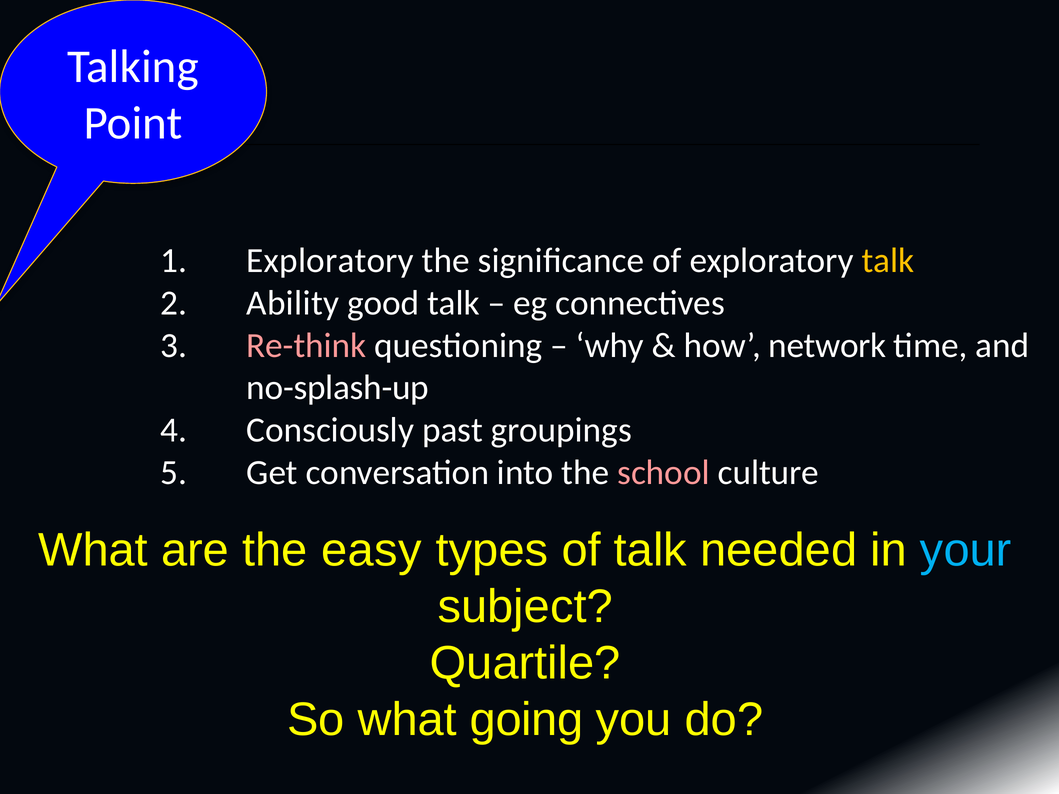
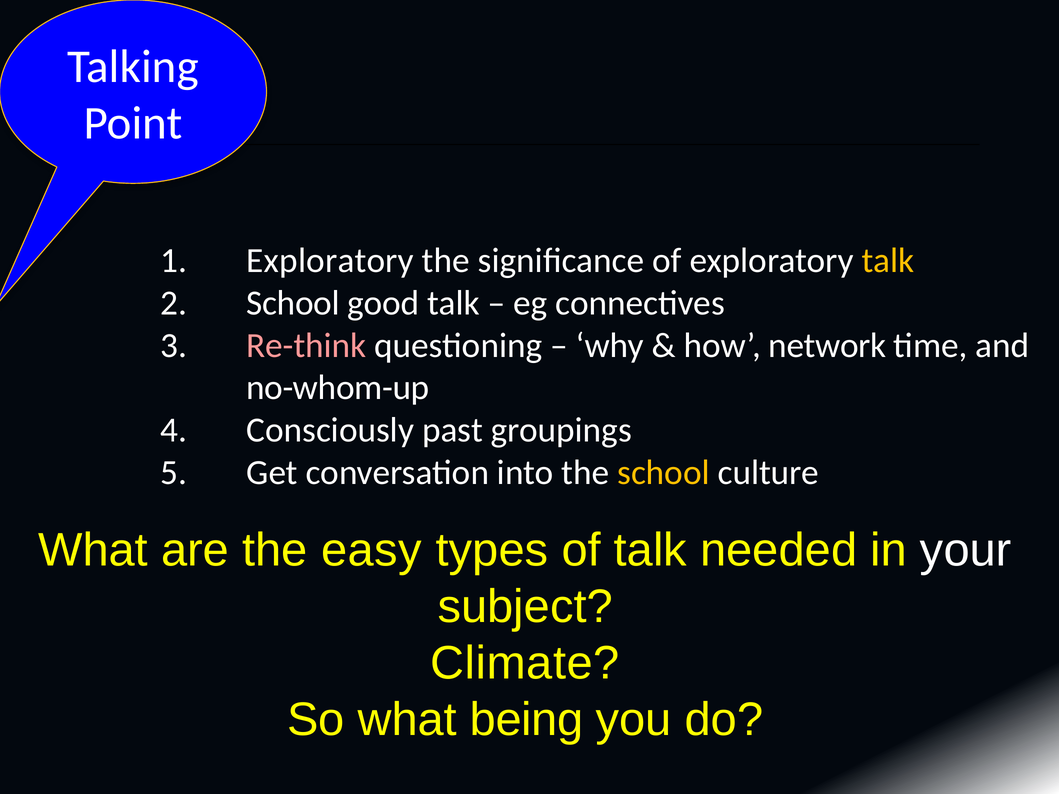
Ability at (293, 303): Ability -> School
no-splash-up: no-splash-up -> no-whom-up
school at (663, 473) colour: pink -> yellow
your colour: light blue -> white
Quartile: Quartile -> Climate
going: going -> being
